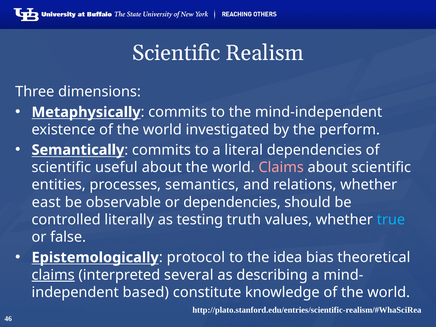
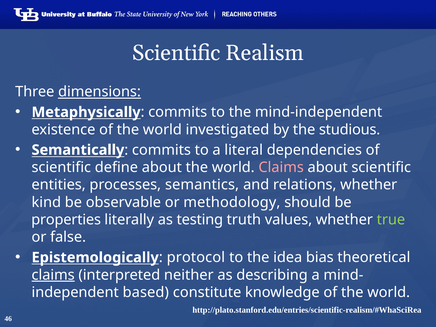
dimensions underline: none -> present
perform: perform -> studious
useful: useful -> define
east: east -> kind
or dependencies: dependencies -> methodology
controlled: controlled -> properties
true colour: light blue -> light green
several: several -> neither
